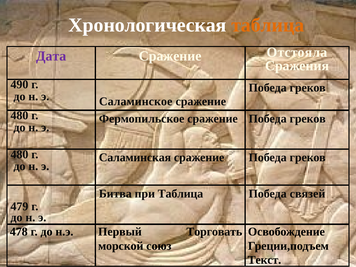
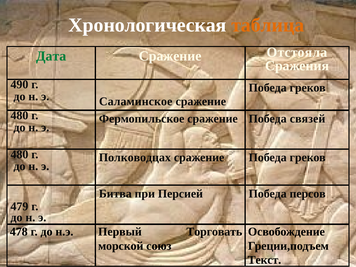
Дата colour: purple -> green
Фермопильское сражение Победа греков: греков -> связей
Саламинская: Саламинская -> Полководцах
при Таблица: Таблица -> Персией
связей: связей -> персов
